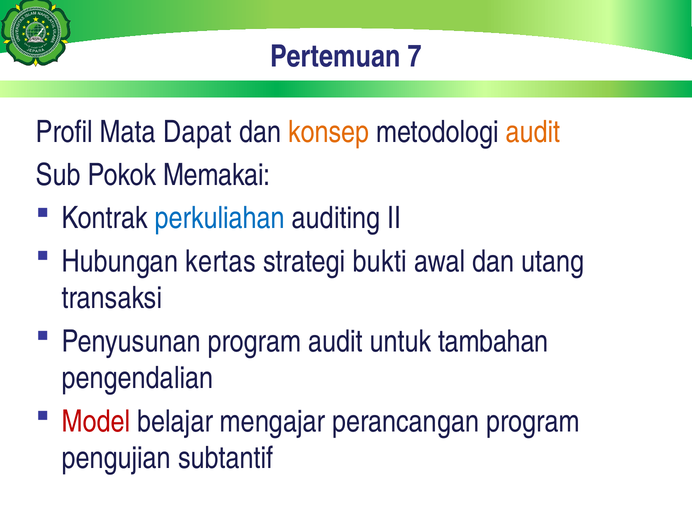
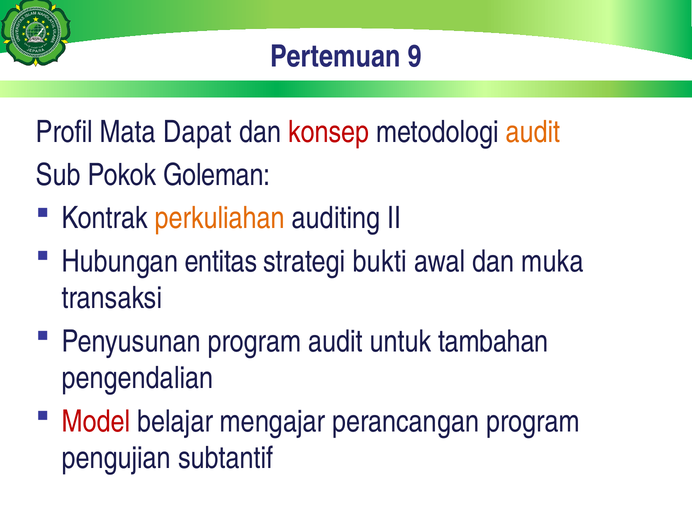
7: 7 -> 9
konsep colour: orange -> red
Memakai: Memakai -> Goleman
perkuliahan colour: blue -> orange
kertas: kertas -> entitas
utang: utang -> muka
